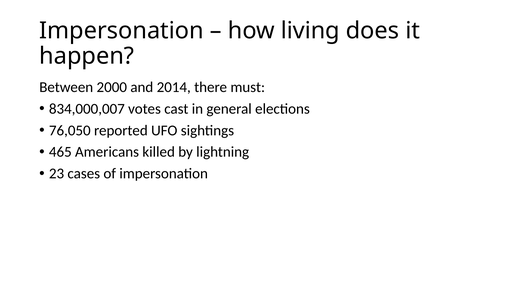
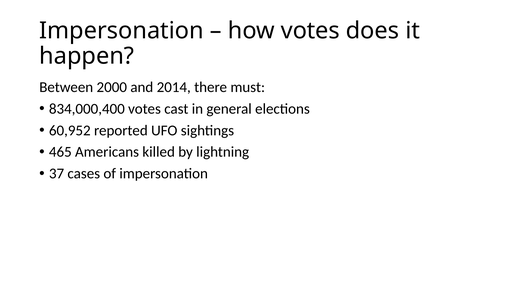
how living: living -> votes
834,000,007: 834,000,007 -> 834,000,400
76,050: 76,050 -> 60,952
23: 23 -> 37
